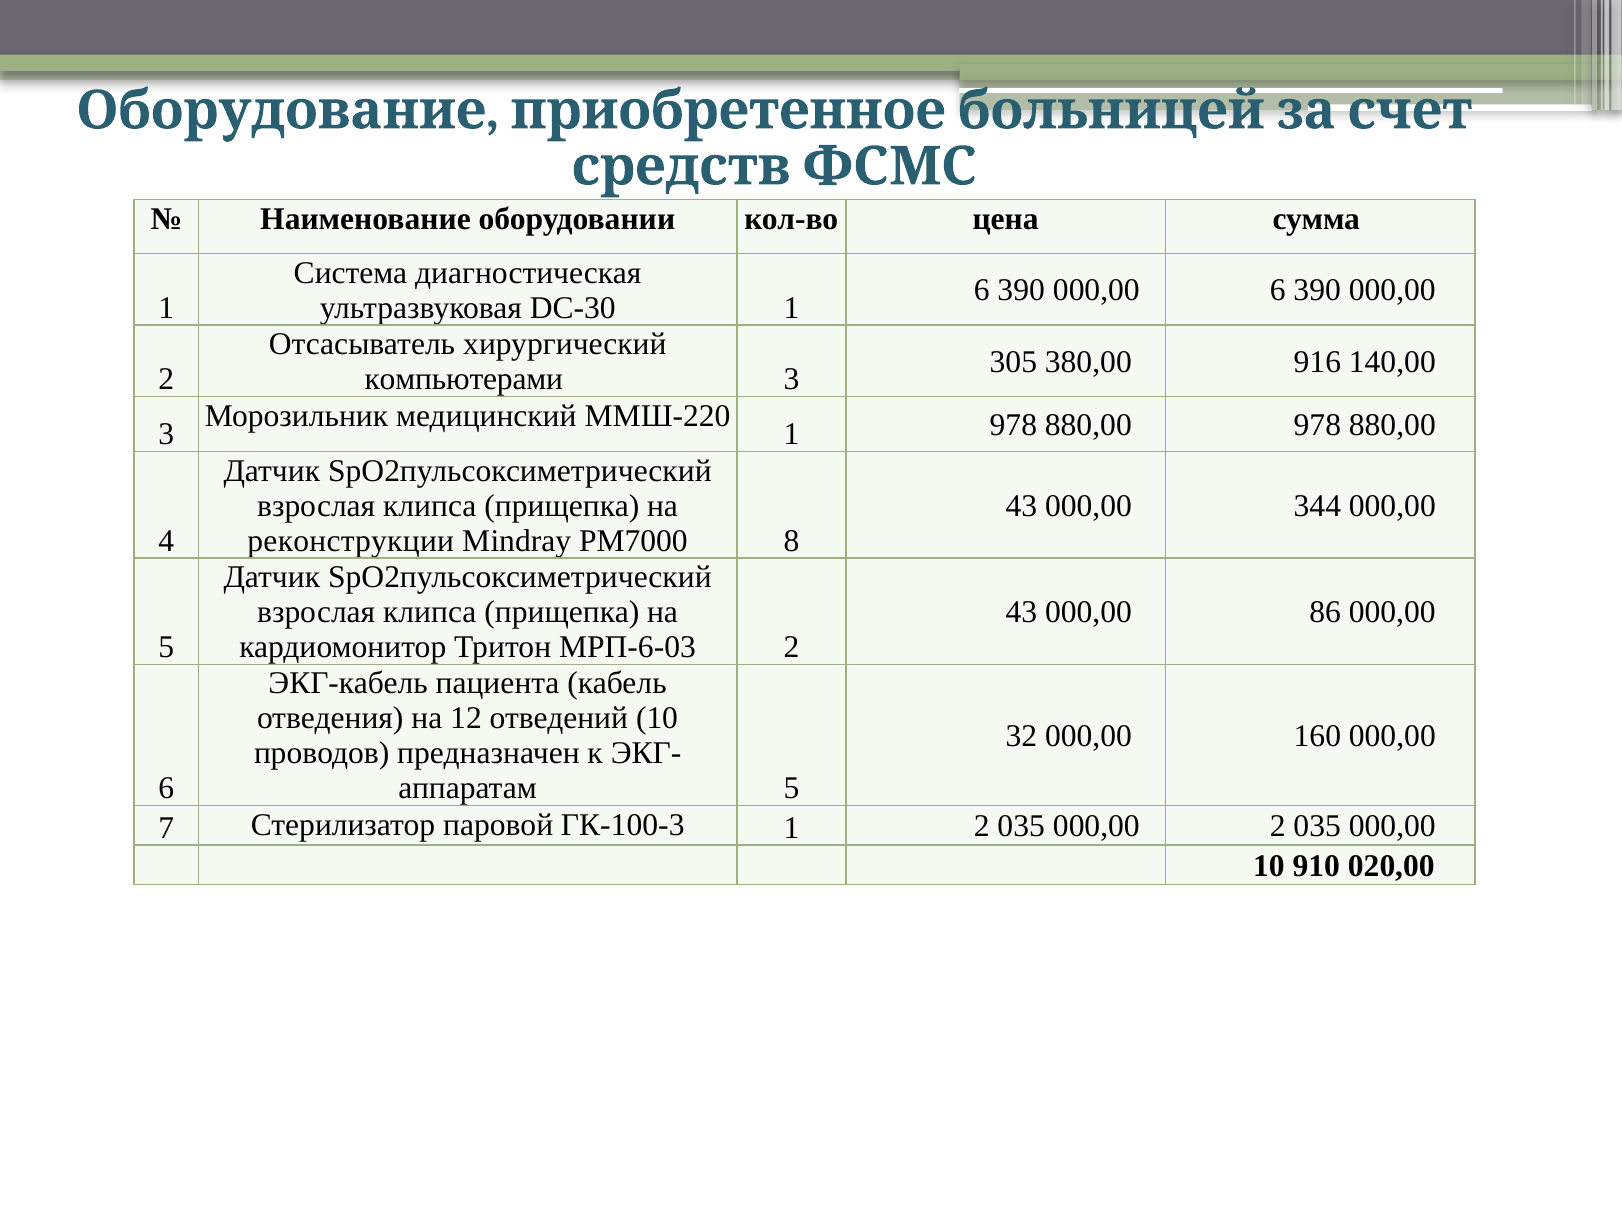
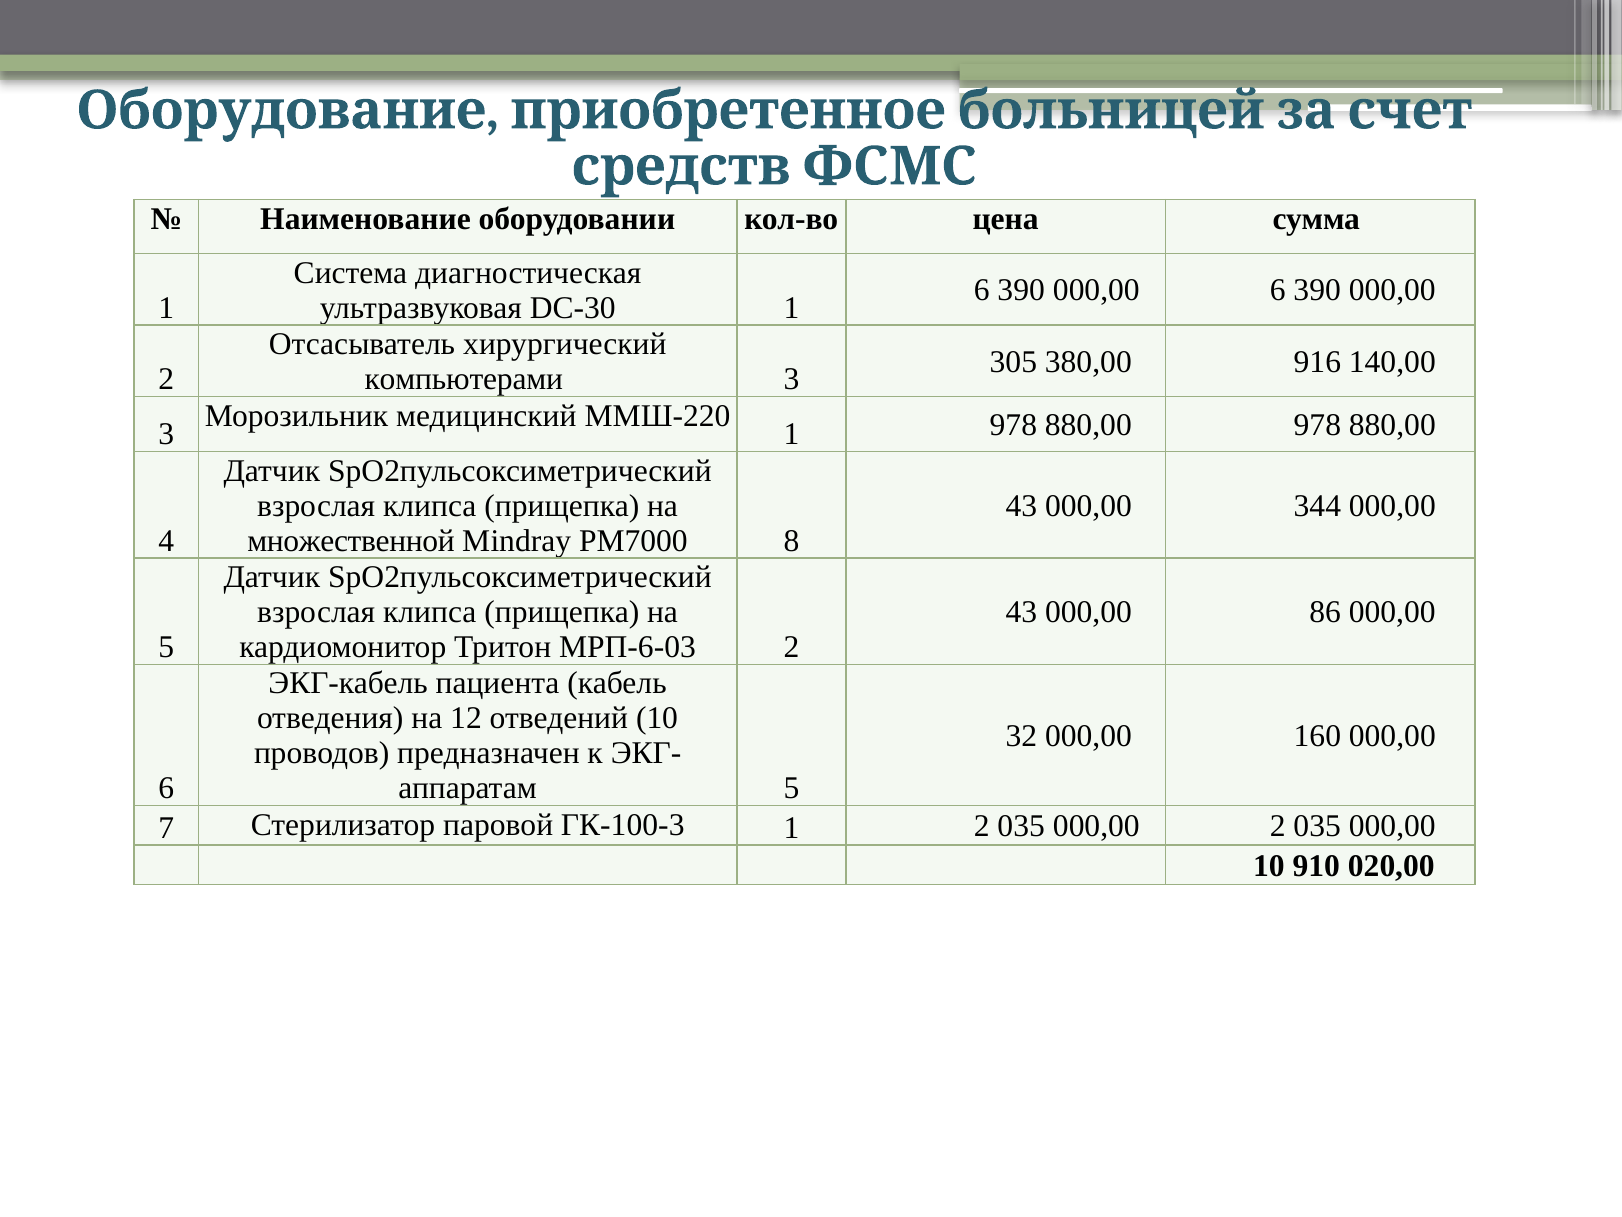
реконструкции: реконструкции -> множественной
